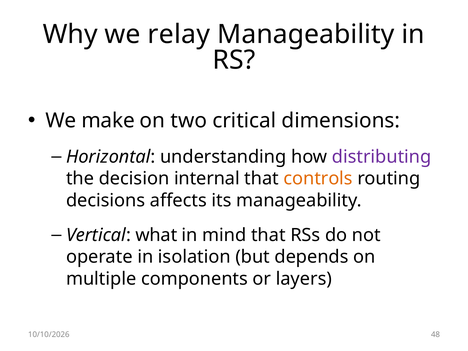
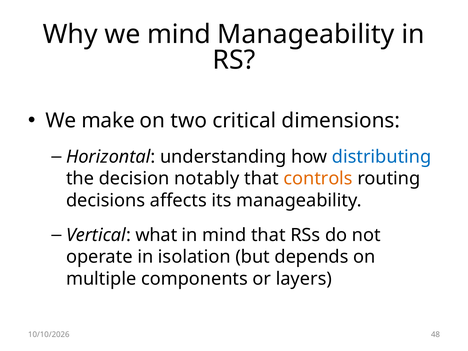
we relay: relay -> mind
distributing colour: purple -> blue
internal: internal -> notably
